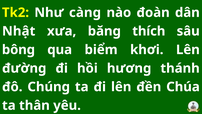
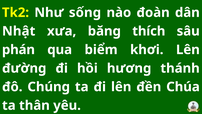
càng: càng -> sống
bông: bông -> phán
